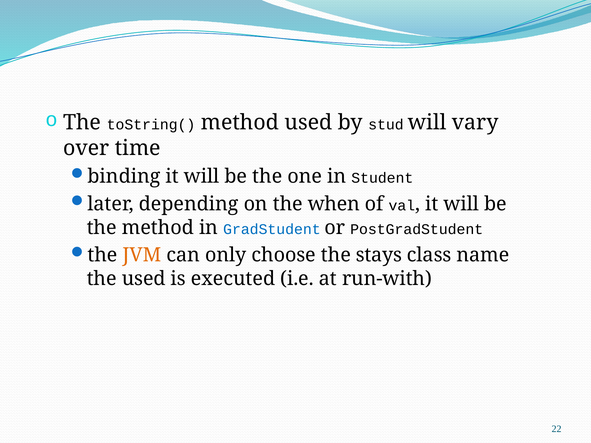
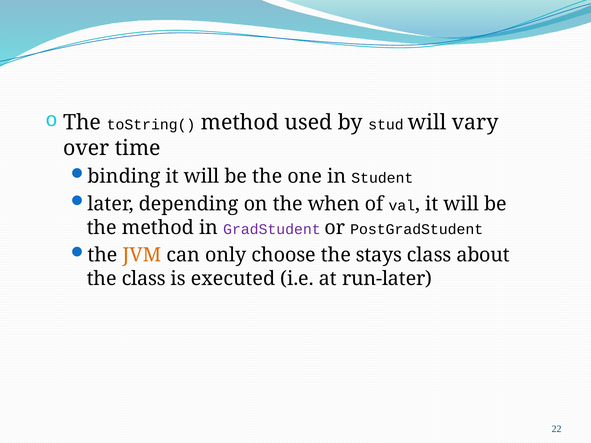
GradStudent colour: blue -> purple
name: name -> about
the used: used -> class
run-with: run-with -> run-later
